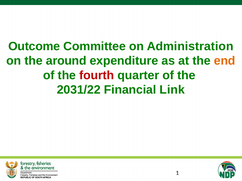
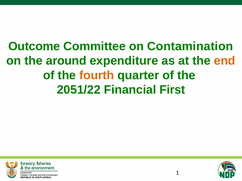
Administration: Administration -> Contamination
fourth colour: red -> orange
2031/22: 2031/22 -> 2051/22
Link: Link -> First
